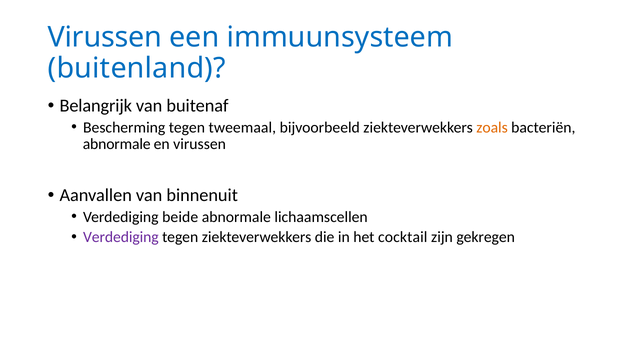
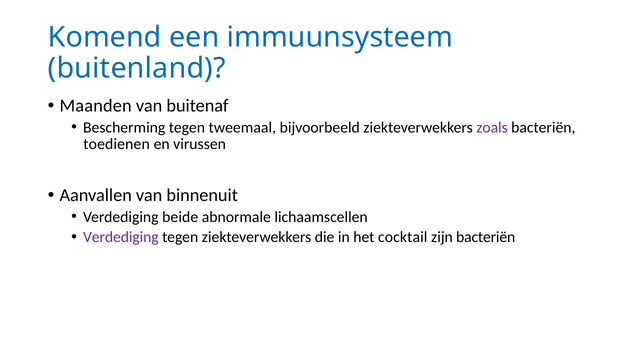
Virussen at (105, 37): Virussen -> Komend
Belangrijk: Belangrijk -> Maanden
zoals colour: orange -> purple
abnormale at (117, 145): abnormale -> toedienen
zijn gekregen: gekregen -> bacteriën
